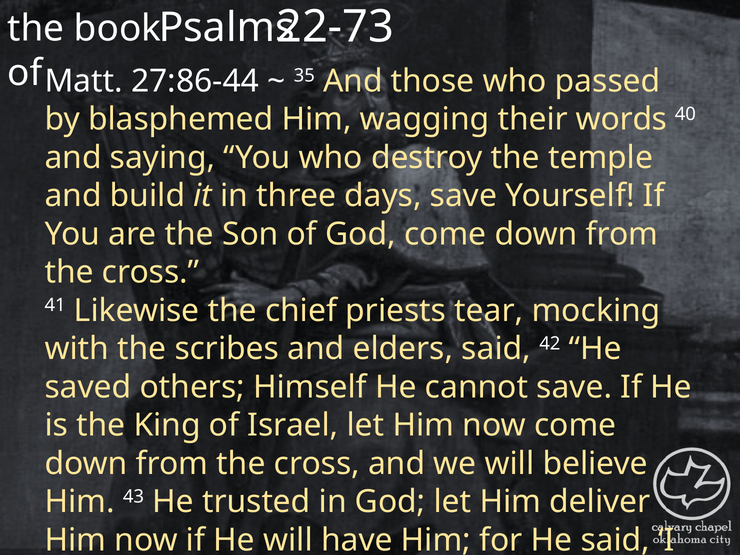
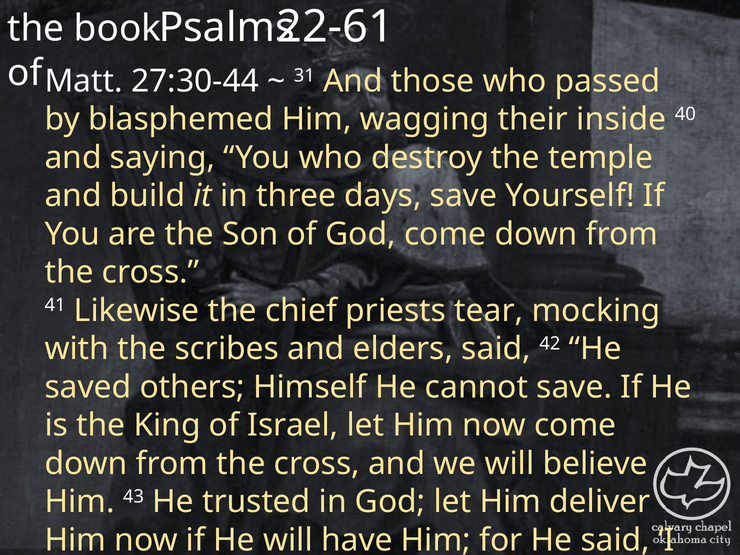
22-73: 22-73 -> 22-61
27:86-44: 27:86-44 -> 27:30-44
35: 35 -> 31
words: words -> inside
